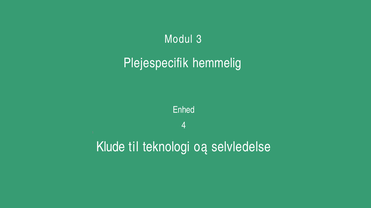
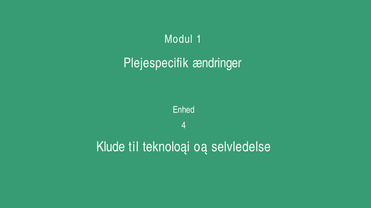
Modul 3: 3 -> 1
hemmelig: hemmelig -> ændringer
teknologi: teknologi -> teknoloąi
